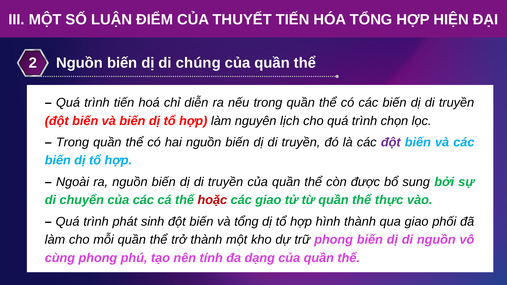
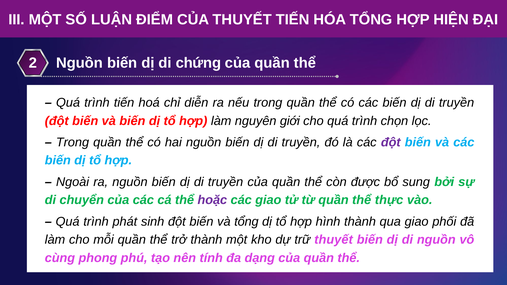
chúng: chúng -> chứng
lịch: lịch -> giới
hoặc colour: red -> purple
trữ phong: phong -> thuyết
